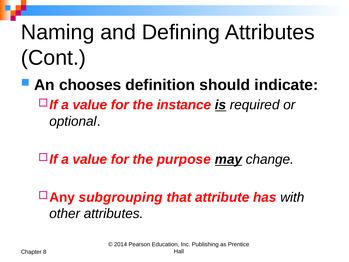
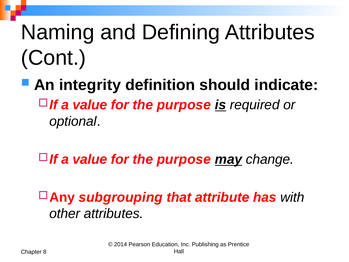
chooses: chooses -> integrity
instance at (184, 105): instance -> purpose
